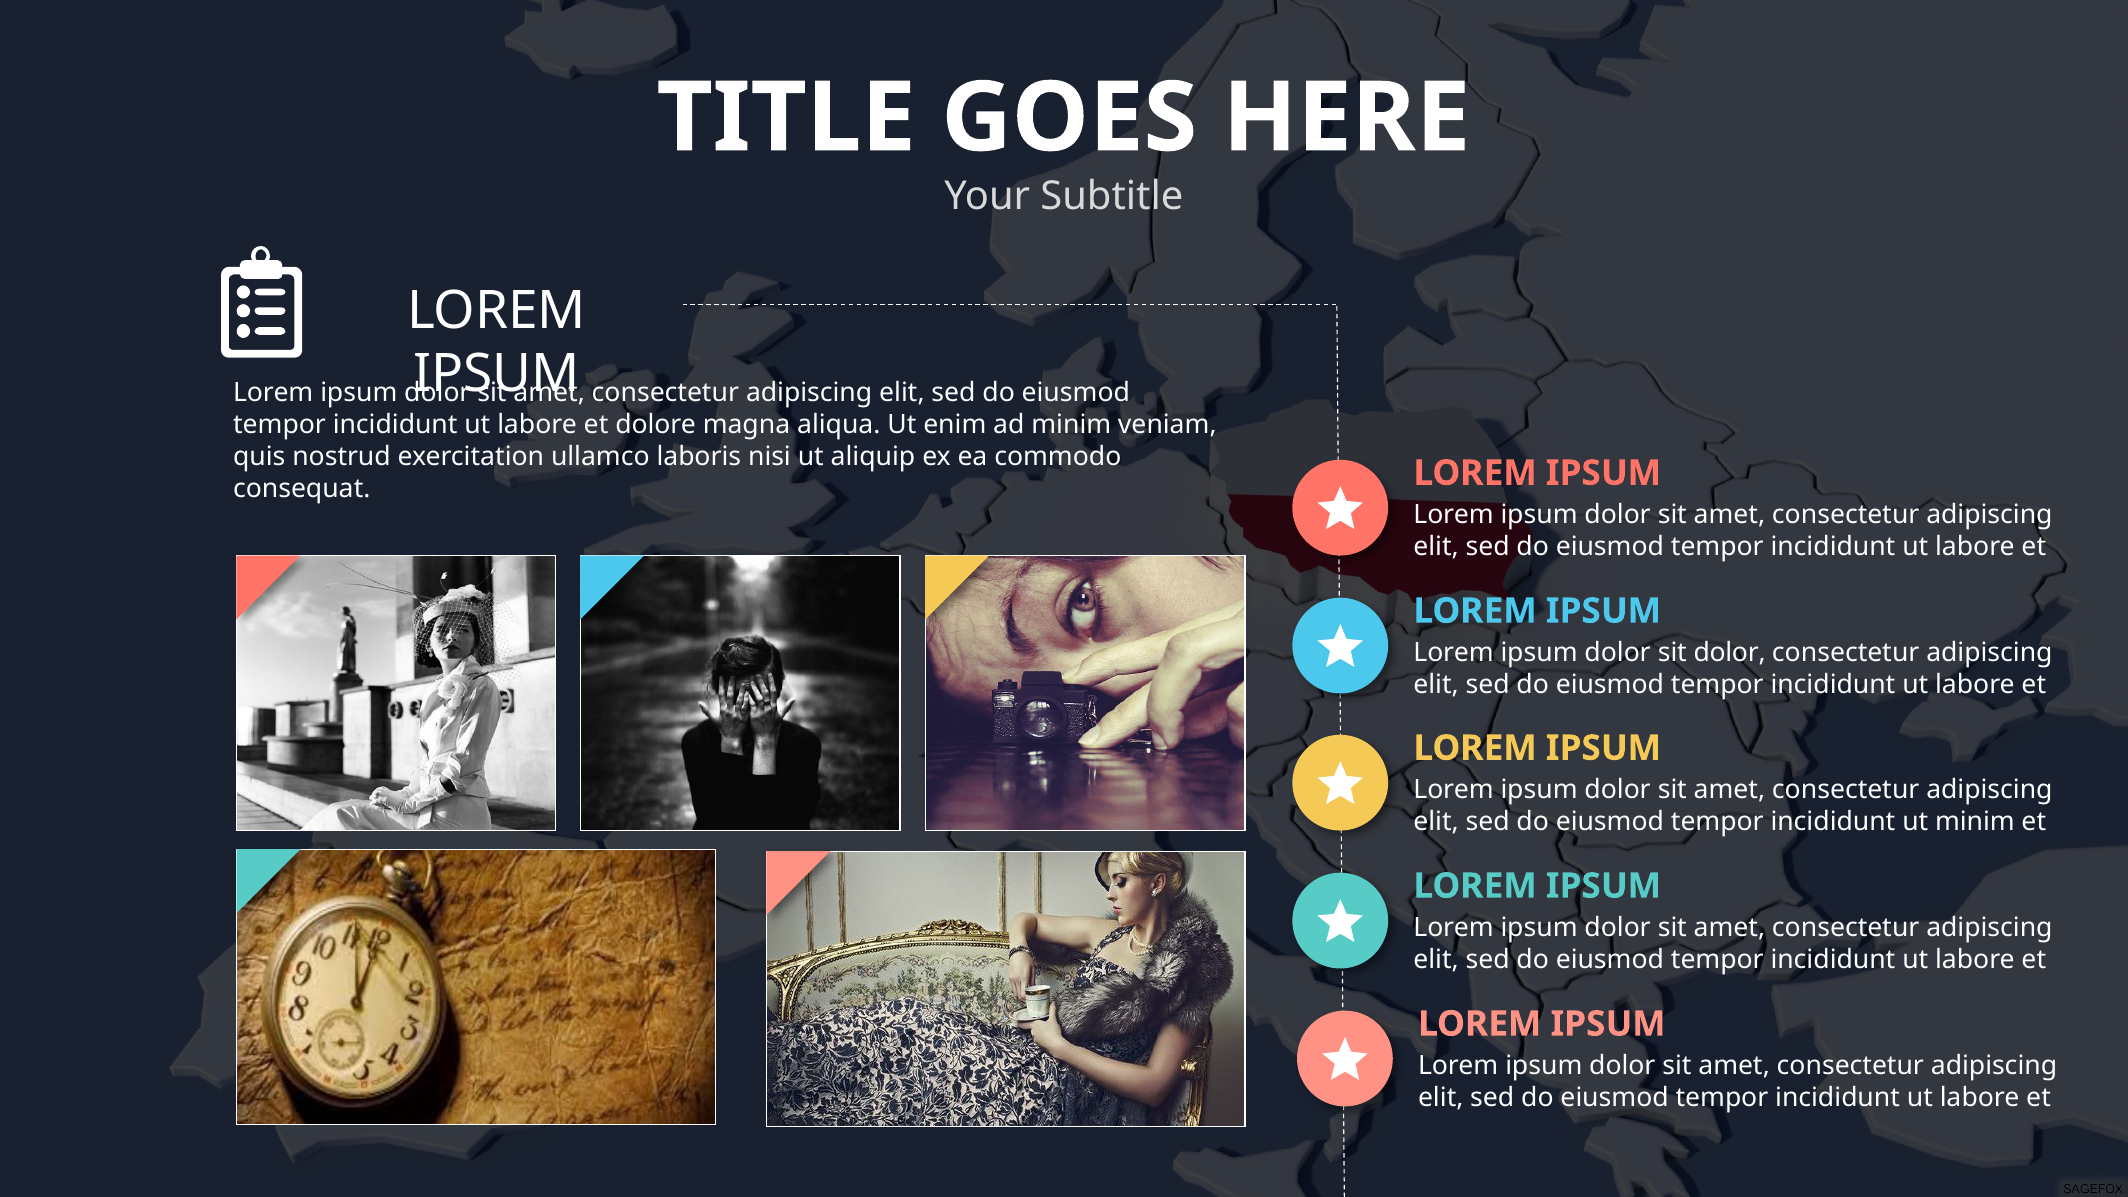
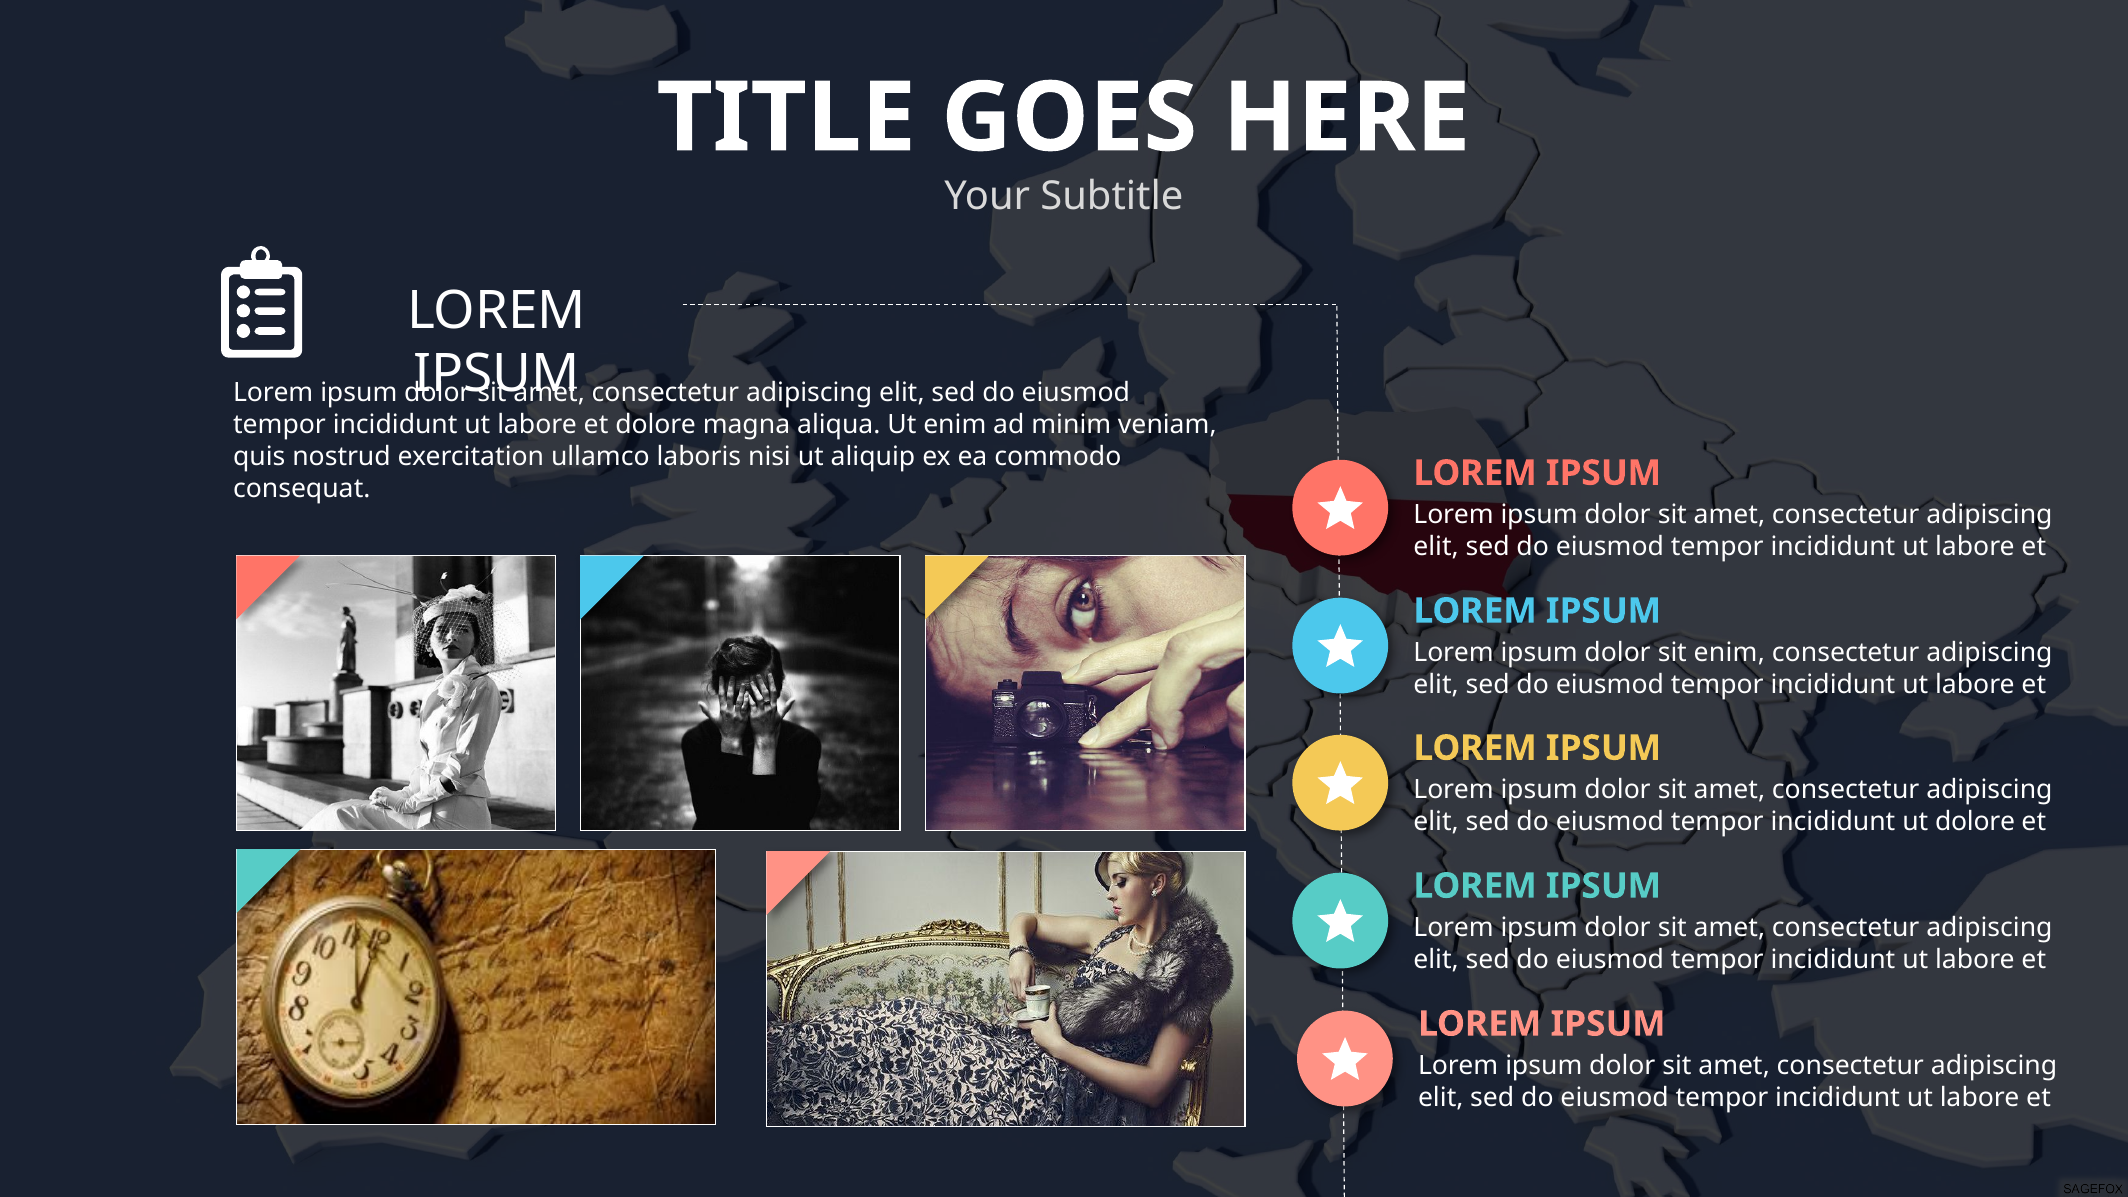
sit dolor: dolor -> enim
ut minim: minim -> dolore
